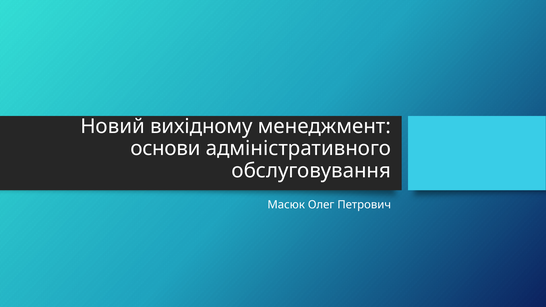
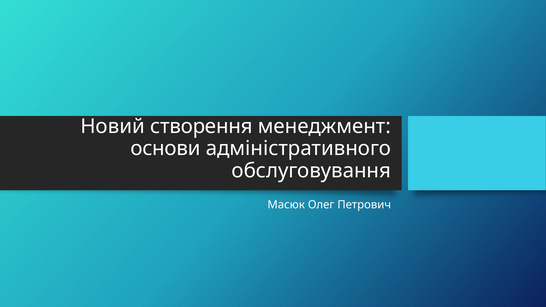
вихідному: вихідному -> створення
